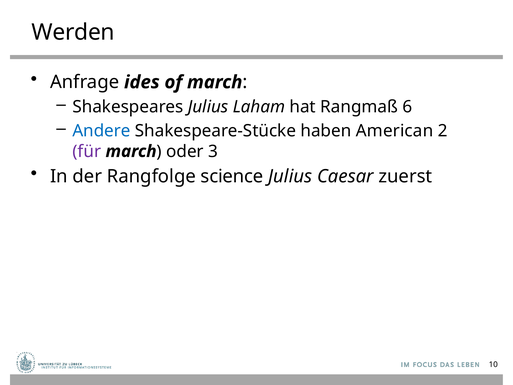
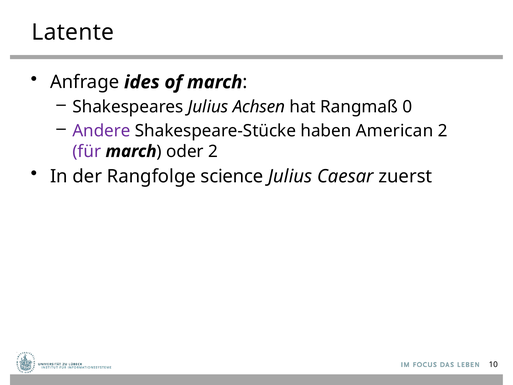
Werden: Werden -> Latente
Laham: Laham -> Achsen
6: 6 -> 0
Andere colour: blue -> purple
oder 3: 3 -> 2
